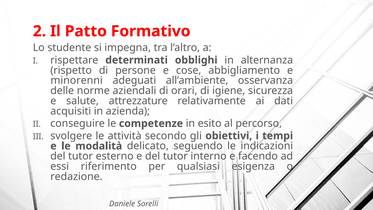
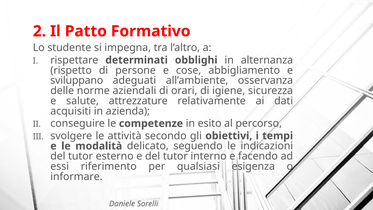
minorenni: minorenni -> sviluppano
redazione: redazione -> informare
